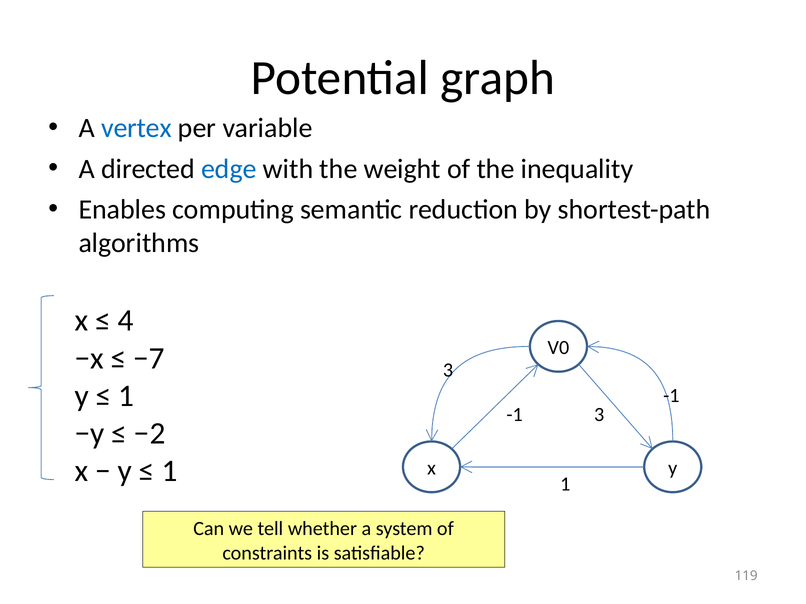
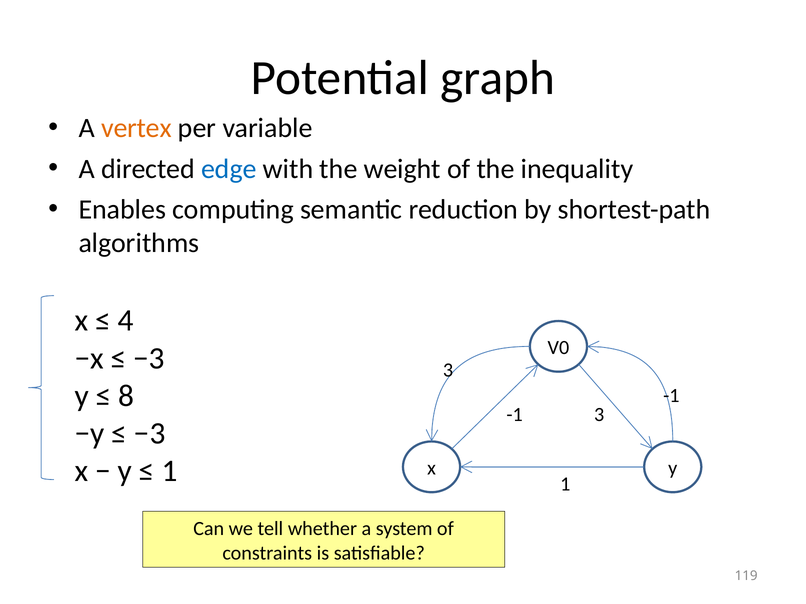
vertex colour: blue -> orange
−7 at (149, 358): −7 -> −3
1 at (126, 396): 1 -> 8
−2 at (150, 434): −2 -> −3
